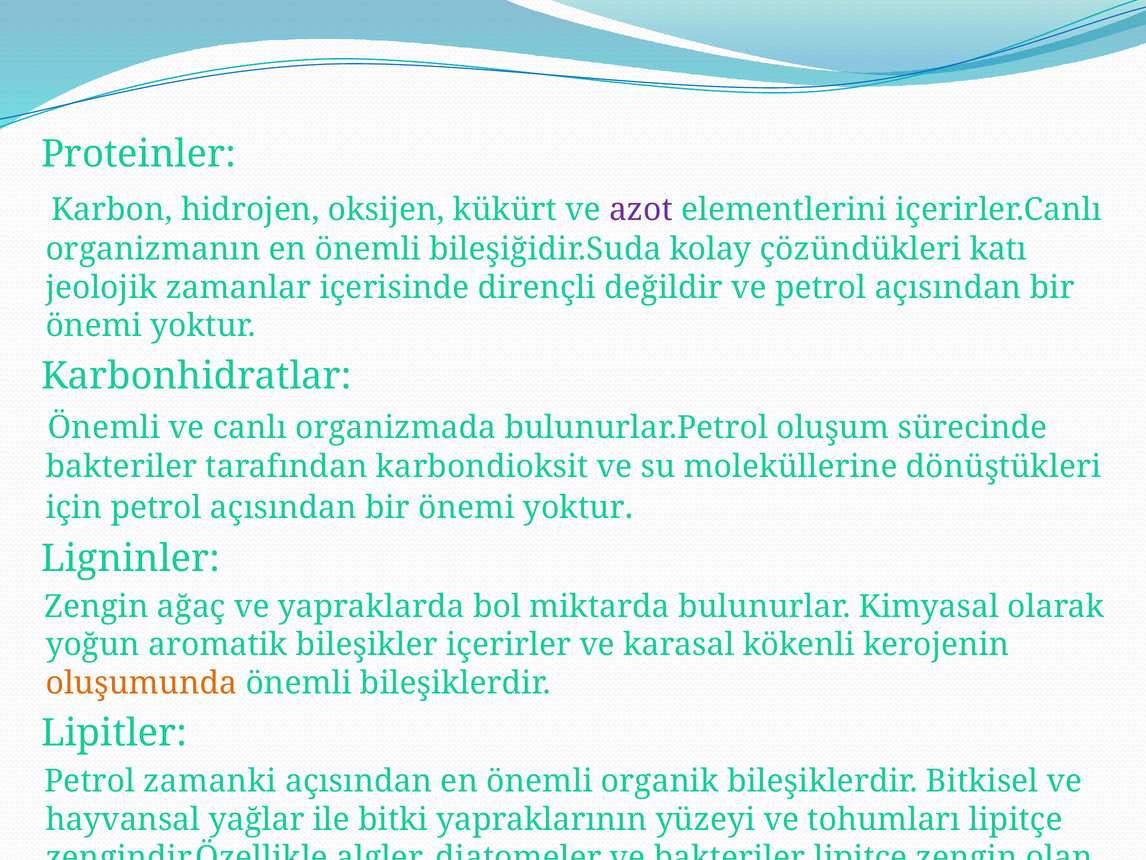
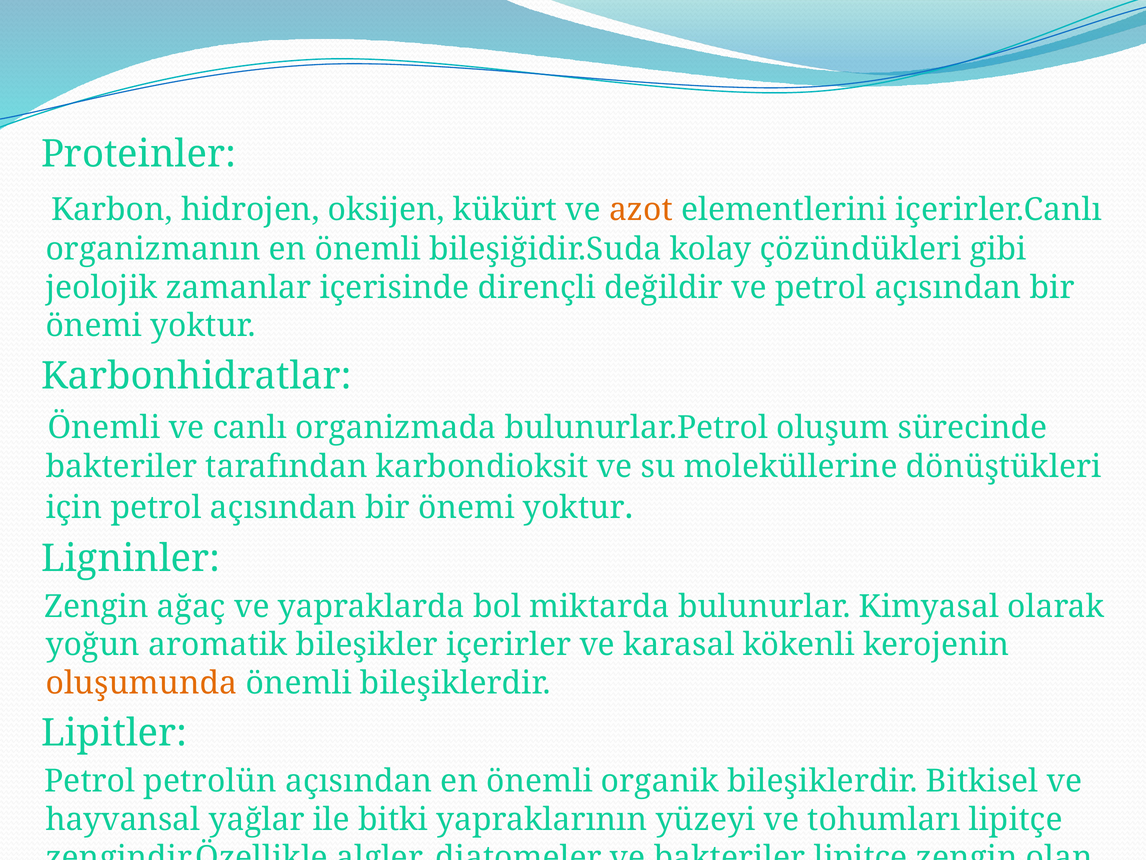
azot colour: purple -> orange
katı: katı -> gibi
zamanki: zamanki -> petrolün
